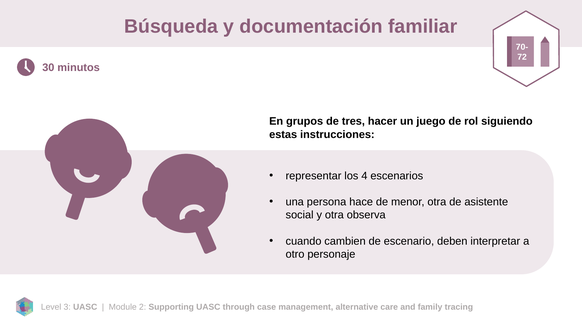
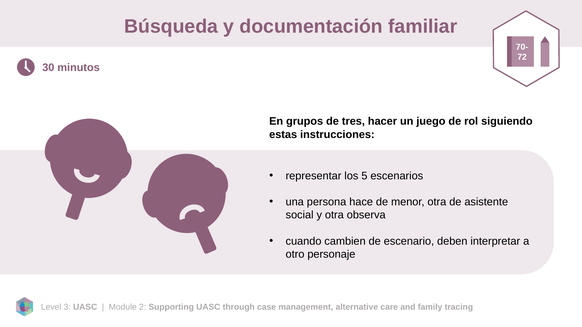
4: 4 -> 5
